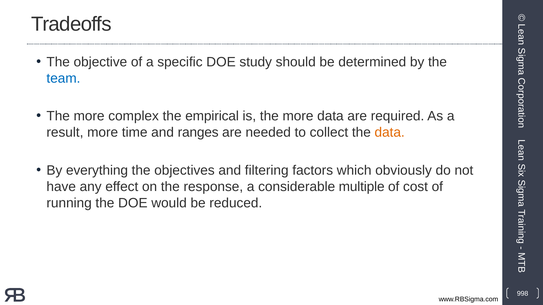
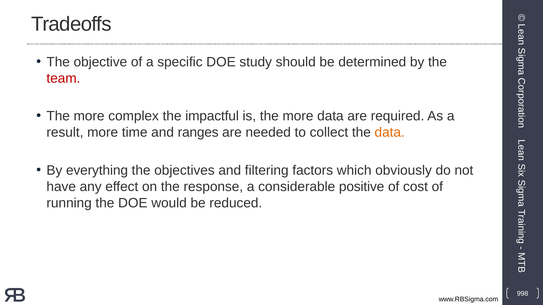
team colour: blue -> red
empirical: empirical -> impactful
multiple: multiple -> positive
